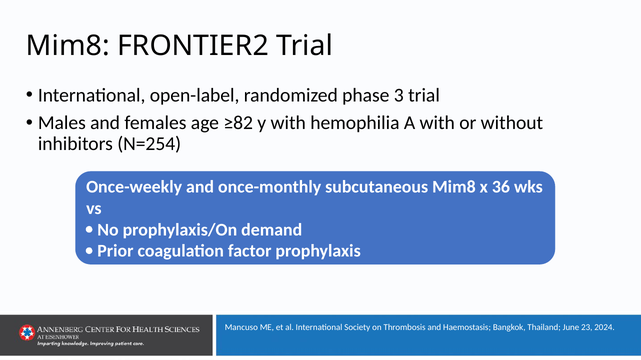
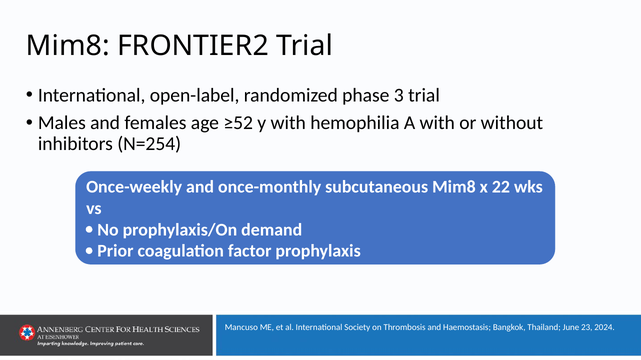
≥82: ≥82 -> ≥52
36: 36 -> 22
